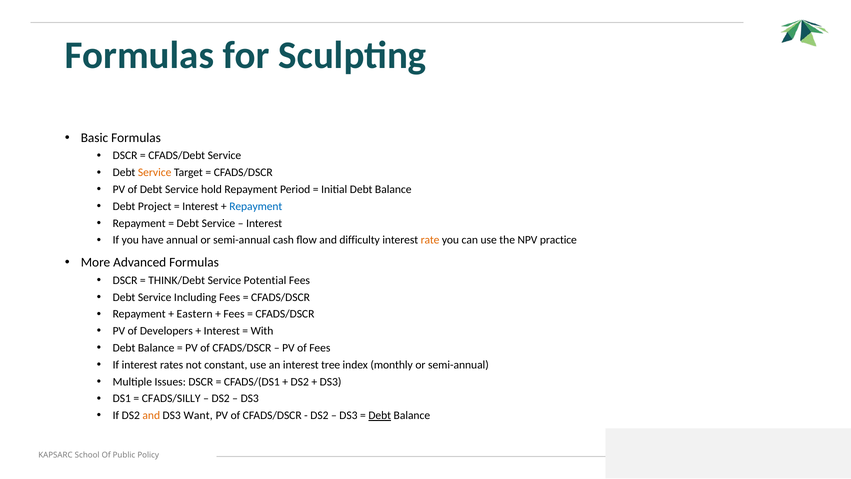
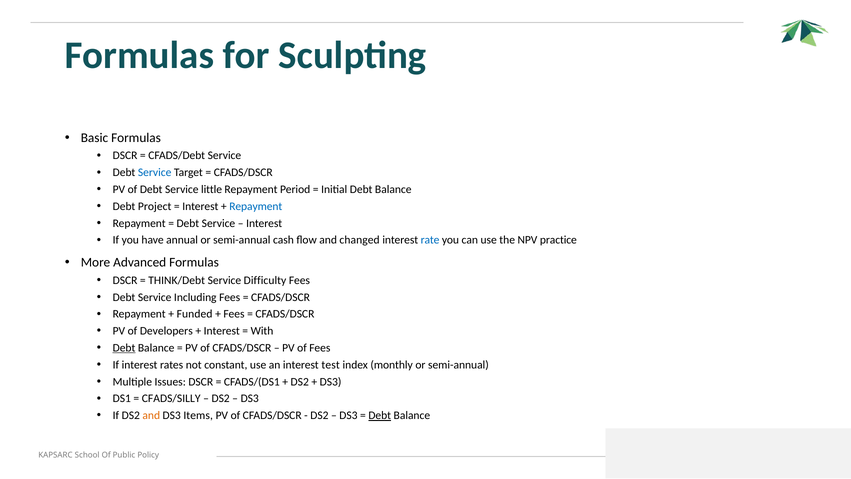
Service at (155, 172) colour: orange -> blue
hold: hold -> little
difficulty: difficulty -> changed
rate colour: orange -> blue
Potential: Potential -> Difficulty
Eastern: Eastern -> Funded
Debt at (124, 348) underline: none -> present
tree: tree -> test
Want: Want -> Items
